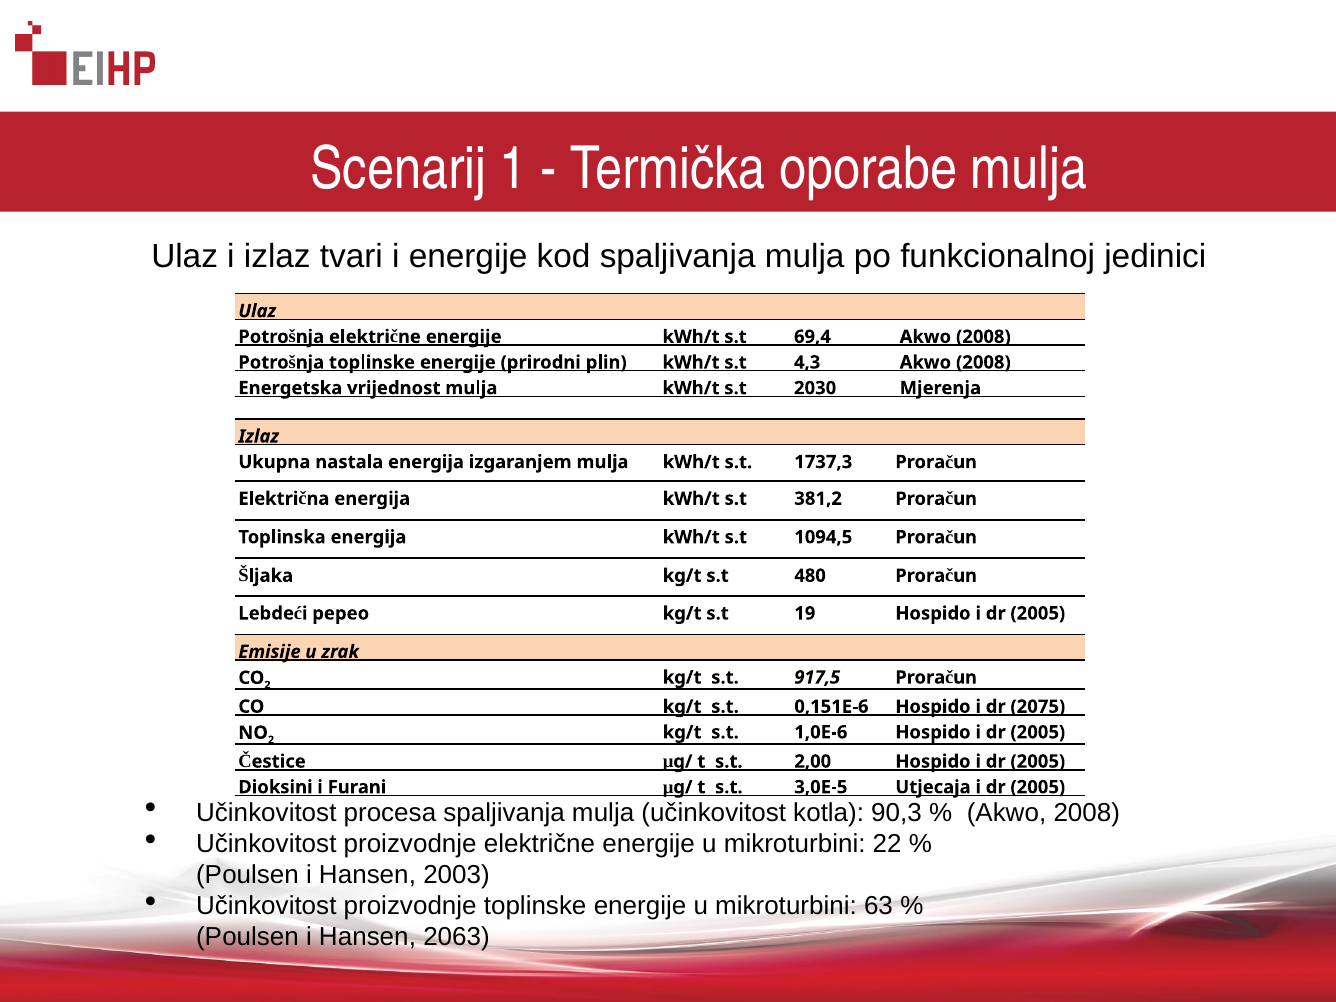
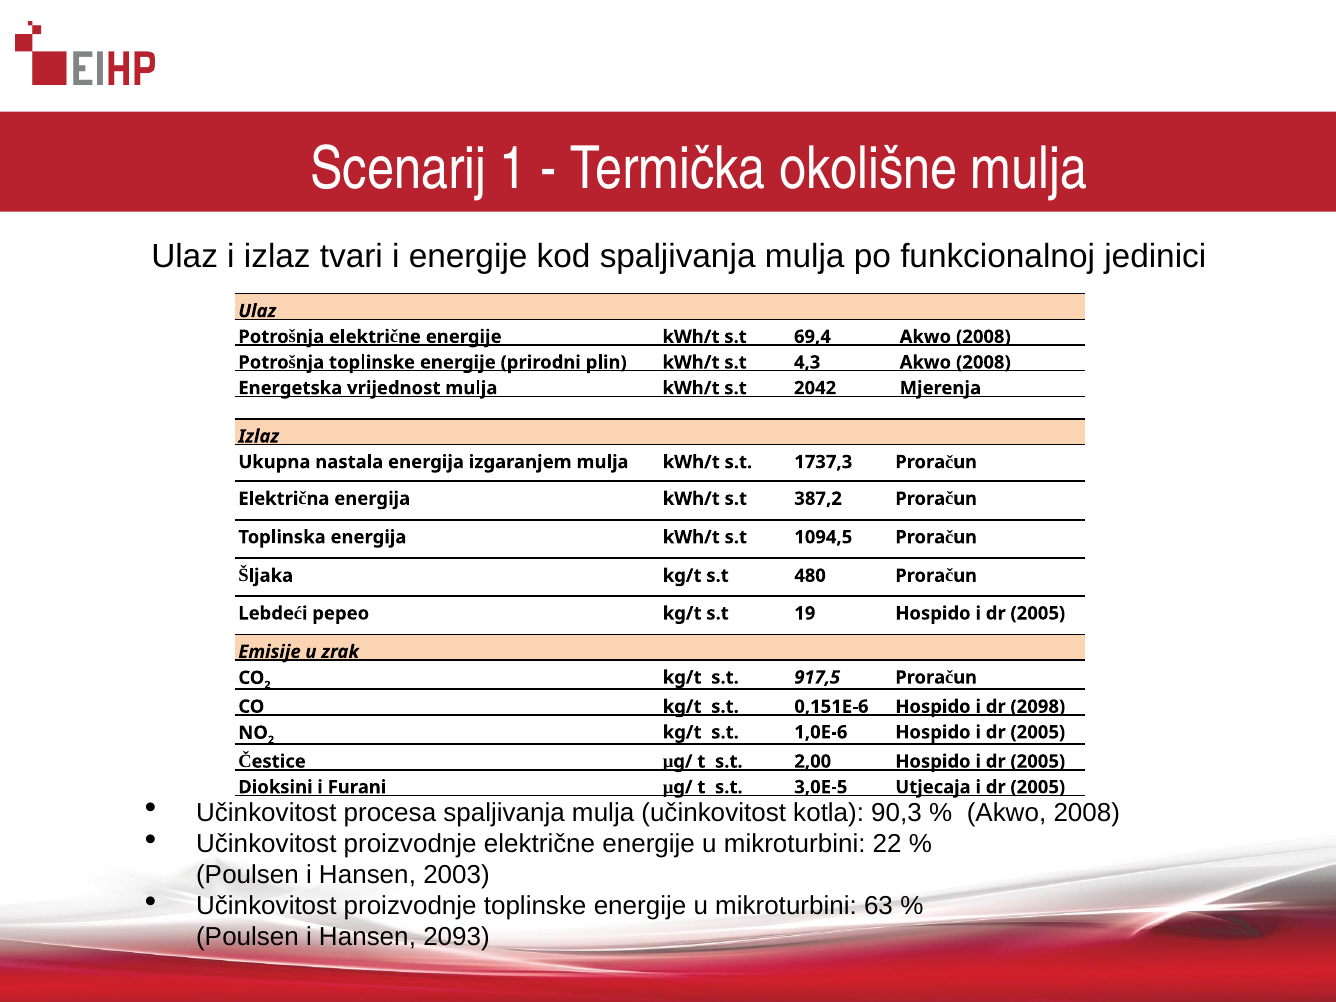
oporabe: oporabe -> okolišne
2030: 2030 -> 2042
381,2: 381,2 -> 387,2
2075: 2075 -> 2098
2063: 2063 -> 2093
